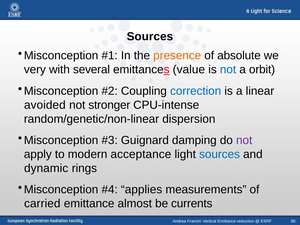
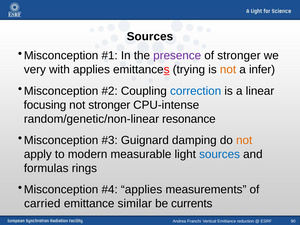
presence colour: orange -> purple
of absolute: absolute -> stronger
with several: several -> applies
value: value -> trying
not at (228, 70) colour: blue -> orange
orbit: orbit -> infer
avoided: avoided -> focusing
dispersion: dispersion -> resonance
not at (244, 140) colour: purple -> orange
acceptance: acceptance -> measurable
dynamic: dynamic -> formulas
almost: almost -> similar
